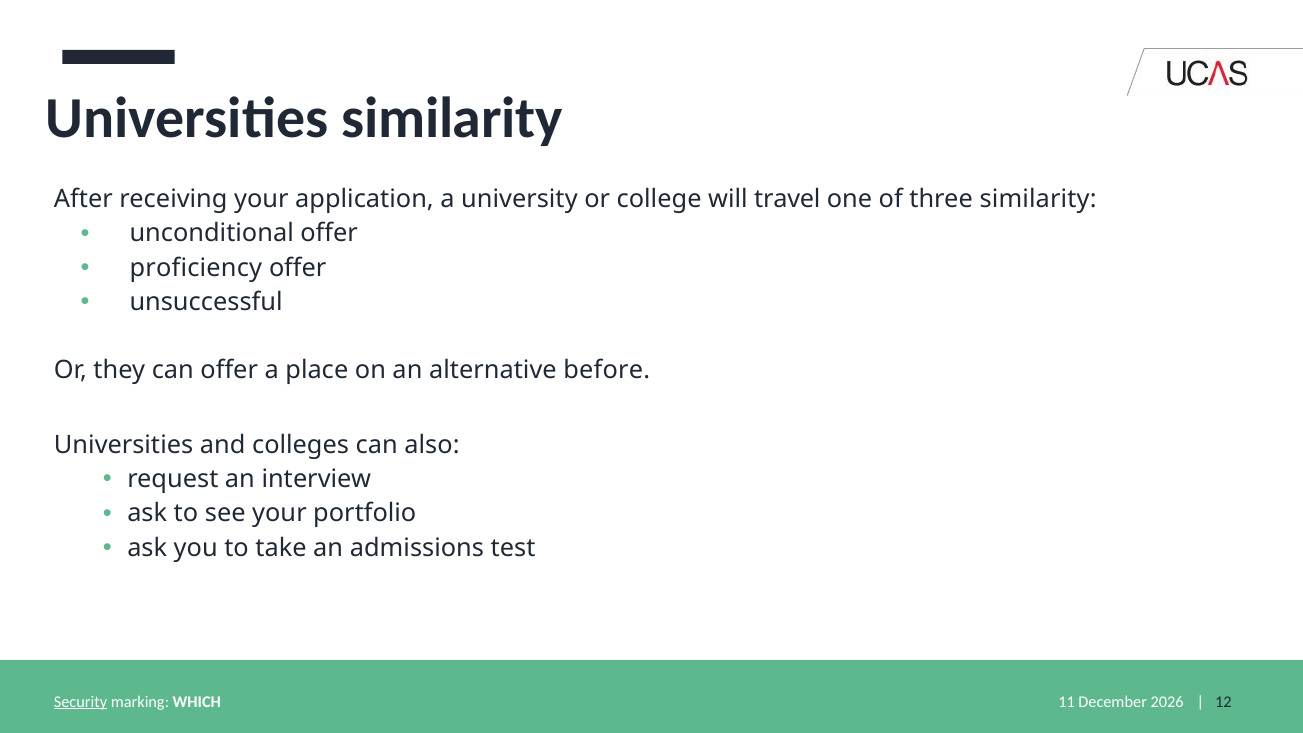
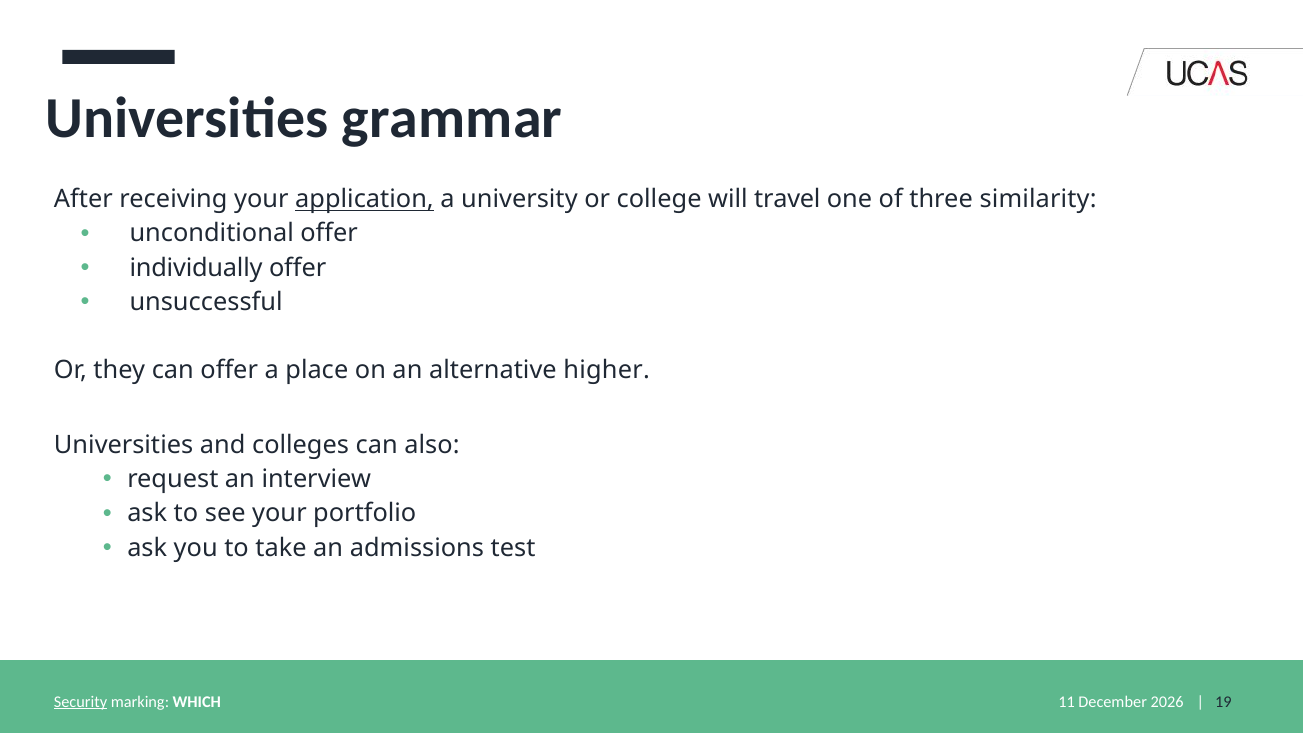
Universities similarity: similarity -> grammar
application underline: none -> present
proficiency: proficiency -> individually
before: before -> higher
12: 12 -> 19
